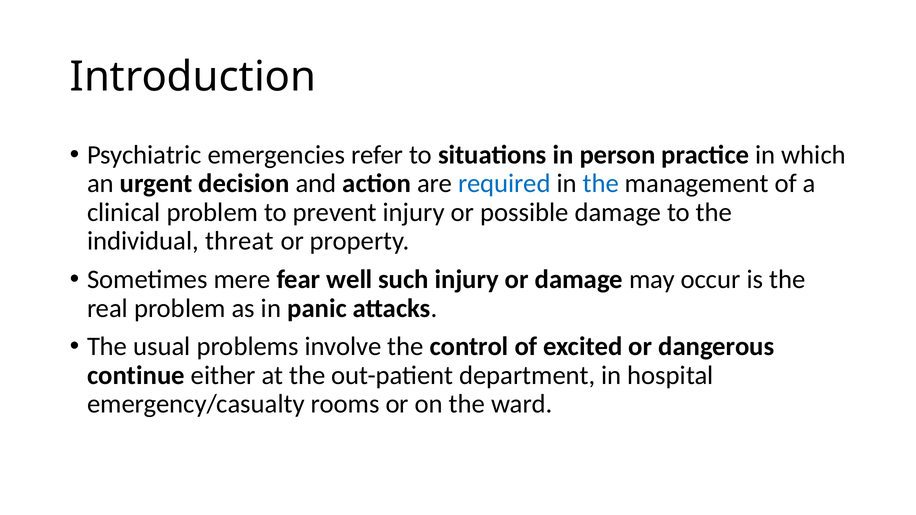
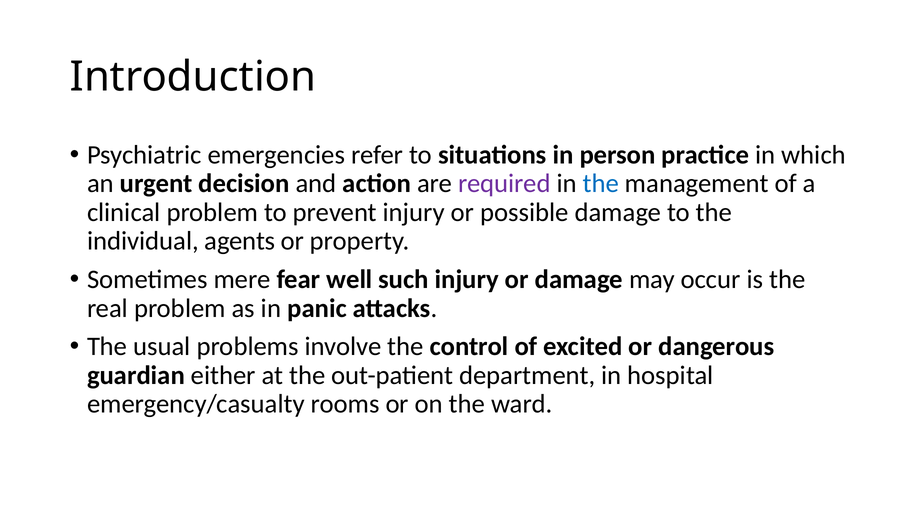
required colour: blue -> purple
threat: threat -> agents
continue: continue -> guardian
